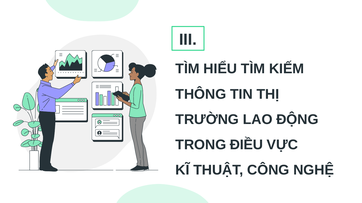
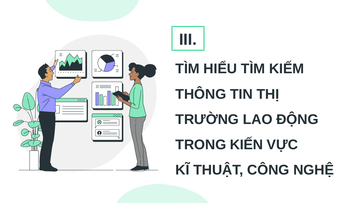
ĐIỀU: ĐIỀU -> KIẾN
